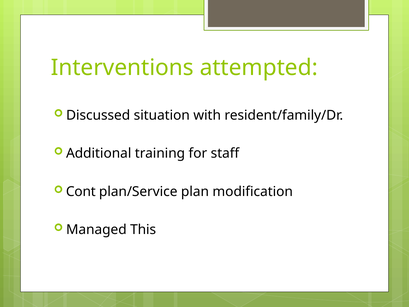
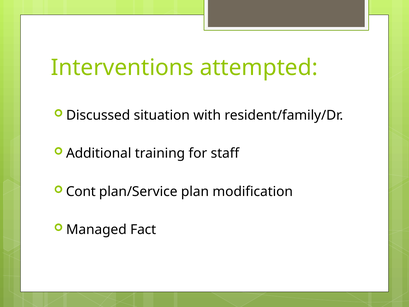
This: This -> Fact
